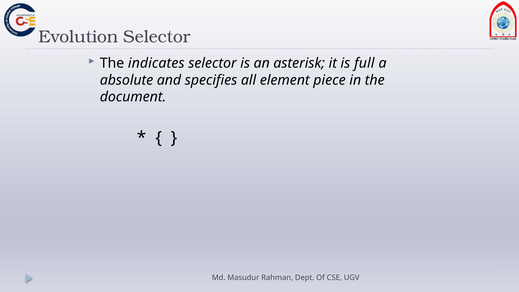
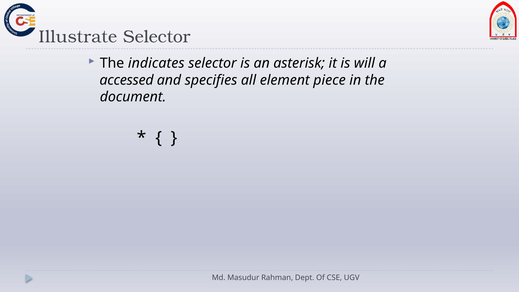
Evolution: Evolution -> Illustrate
full: full -> will
absolute: absolute -> accessed
